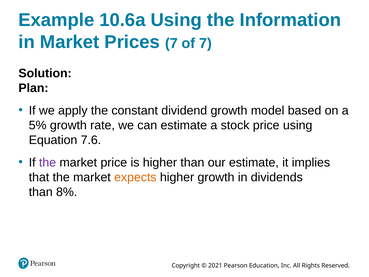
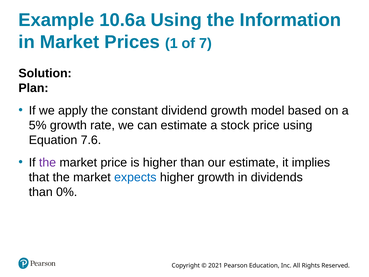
Prices 7: 7 -> 1
expects colour: orange -> blue
8%: 8% -> 0%
